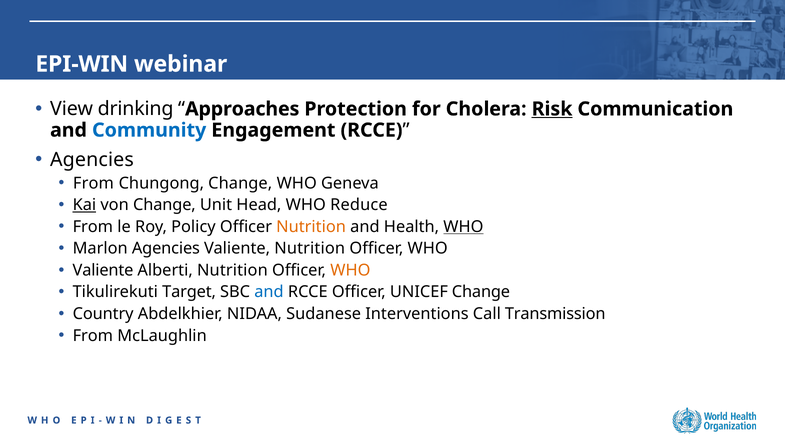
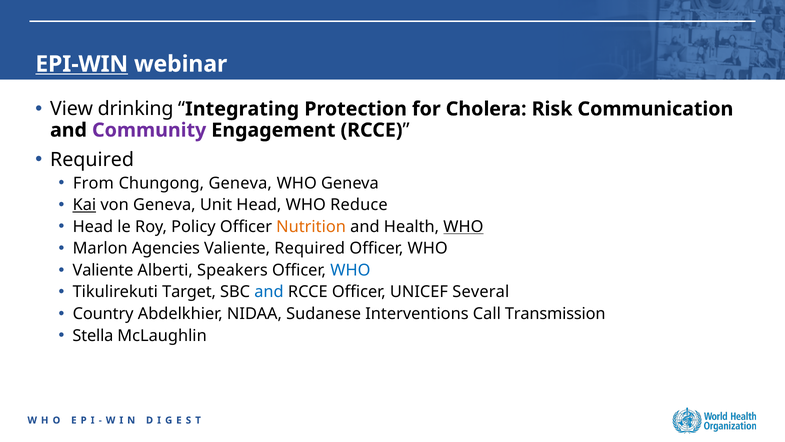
EPI-WIN underline: none -> present
Approaches: Approaches -> Integrating
Risk underline: present -> none
Community colour: blue -> purple
Agencies at (92, 159): Agencies -> Required
Chungong Change: Change -> Geneva
von Change: Change -> Geneva
From at (93, 226): From -> Head
Valiente Nutrition: Nutrition -> Required
Alberti Nutrition: Nutrition -> Speakers
WHO at (350, 270) colour: orange -> blue
UNICEF Change: Change -> Several
From at (93, 335): From -> Stella
